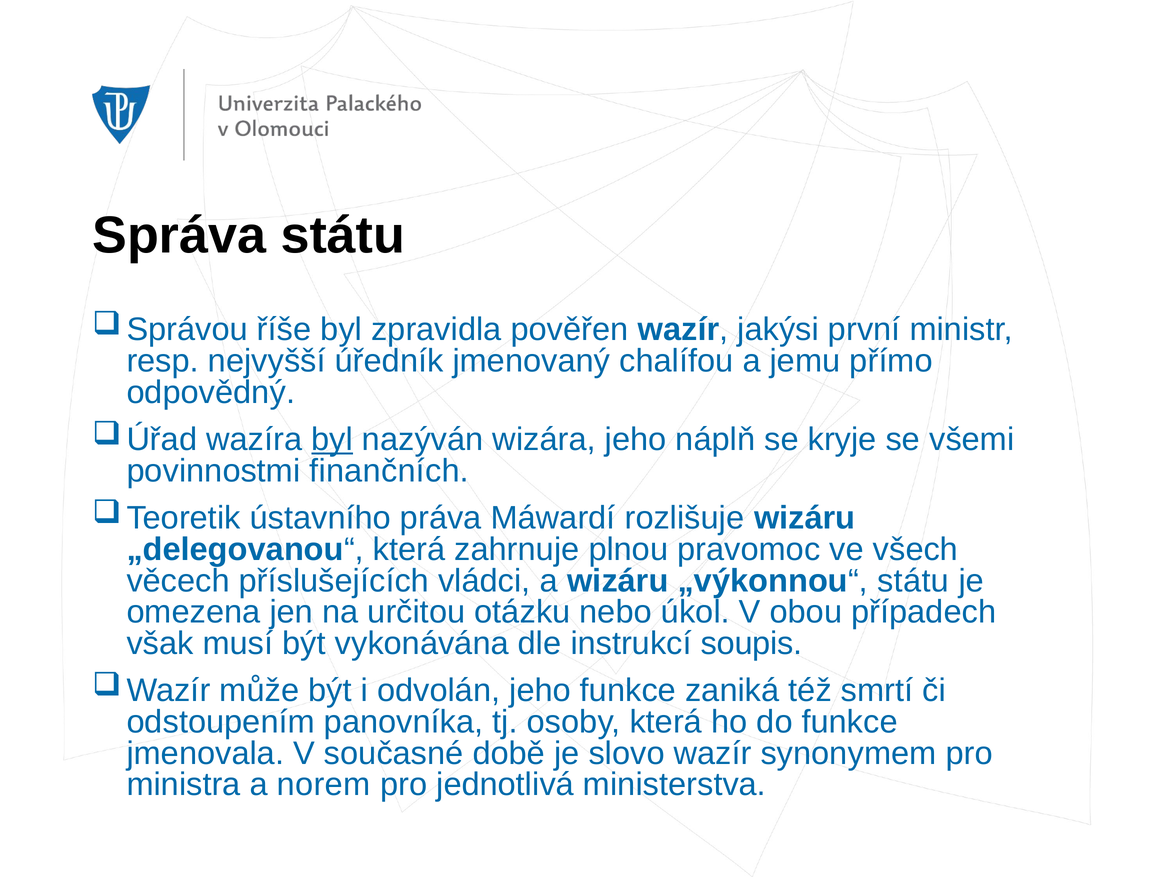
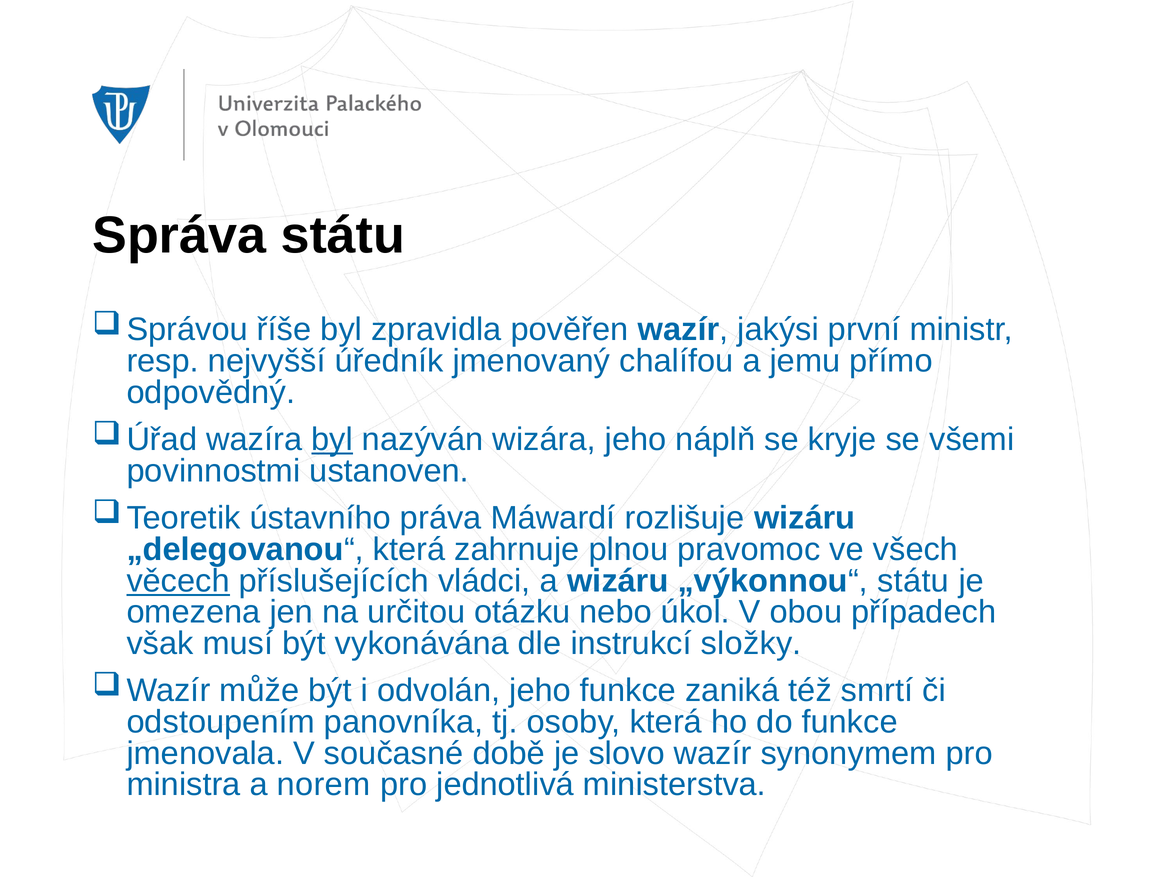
finančních: finančních -> ustanoven
věcech underline: none -> present
soupis: soupis -> složky
